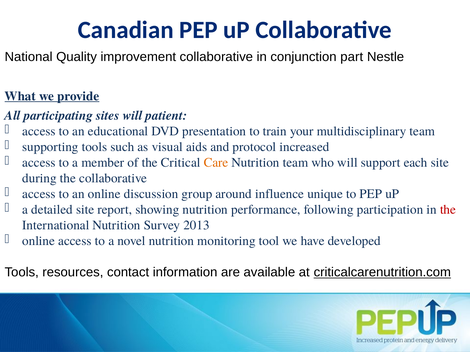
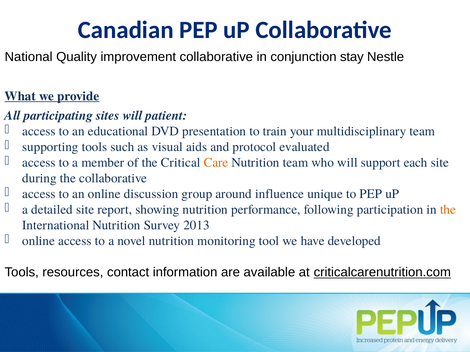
part: part -> stay
increased: increased -> evaluated
the at (448, 210) colour: red -> orange
